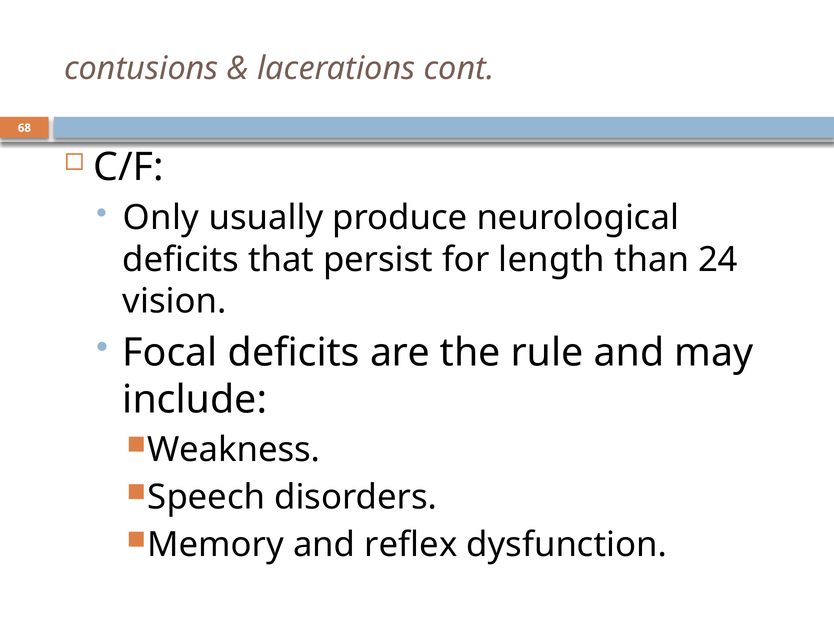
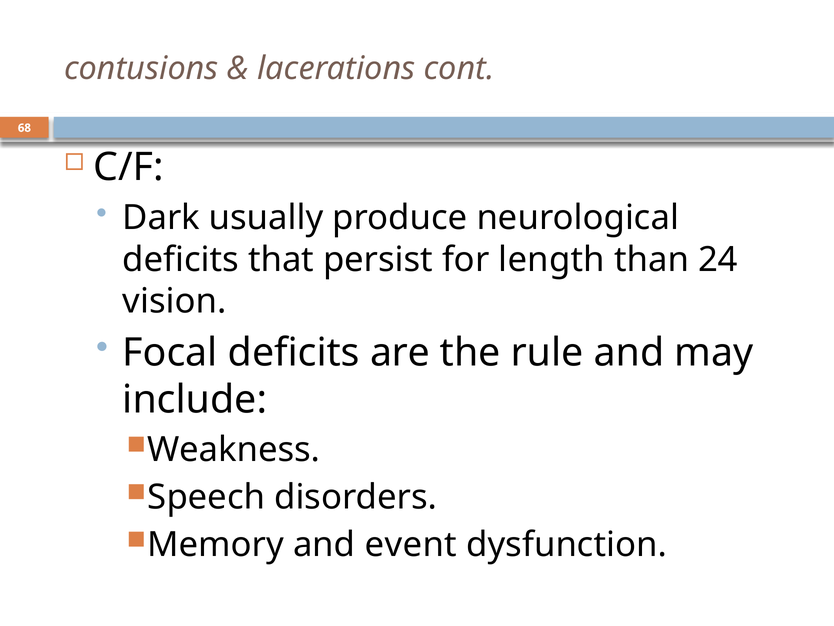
Only: Only -> Dark
reflex: reflex -> event
